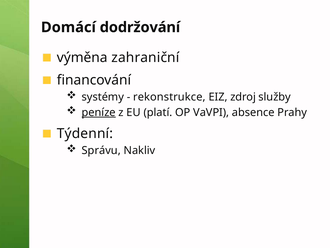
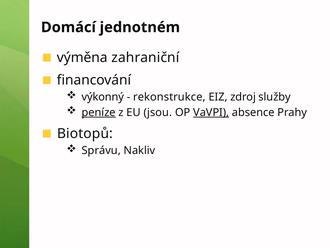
dodržování: dodržování -> jednotném
systémy: systémy -> výkonný
platí: platí -> jsou
VaVPI underline: none -> present
Týdenní: Týdenní -> Biotopů
